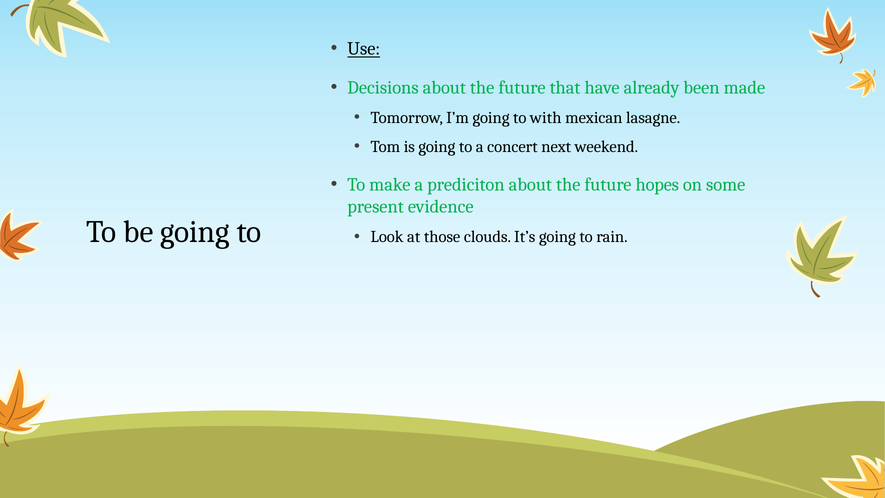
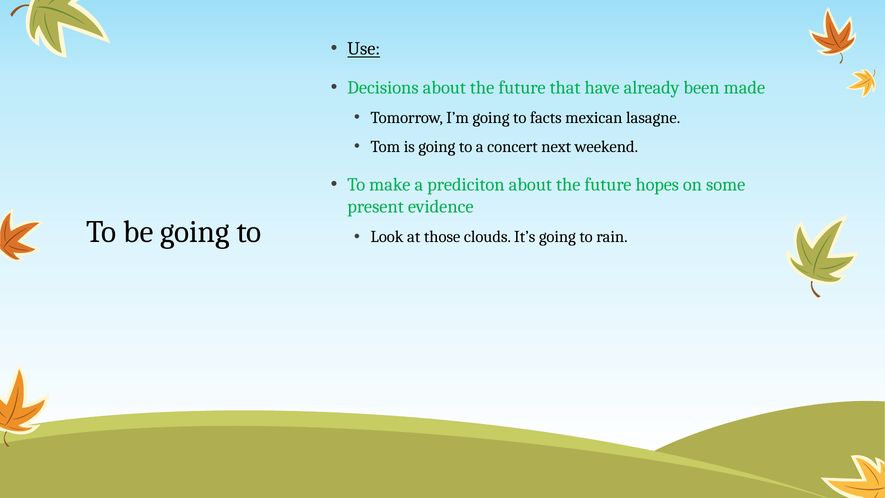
with: with -> facts
